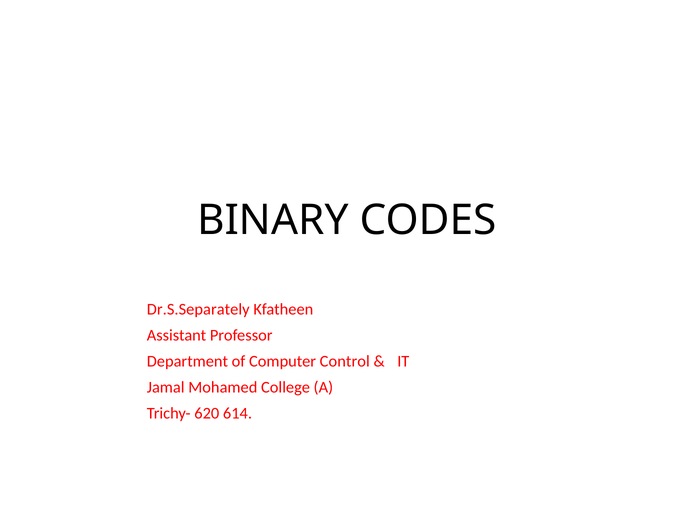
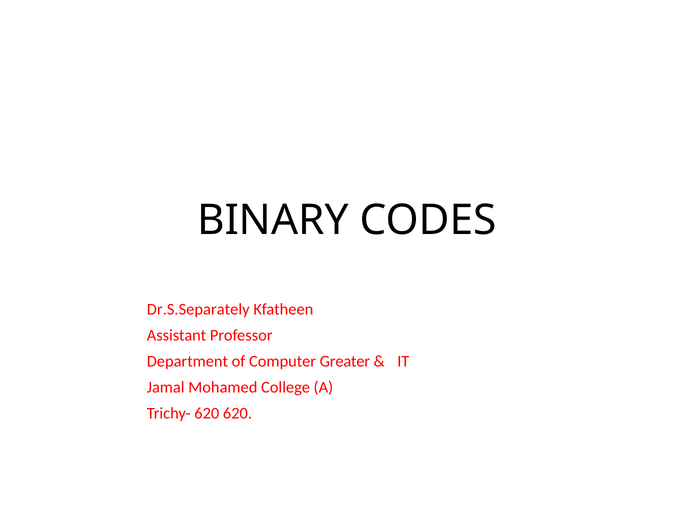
Control: Control -> Greater
620 614: 614 -> 620
